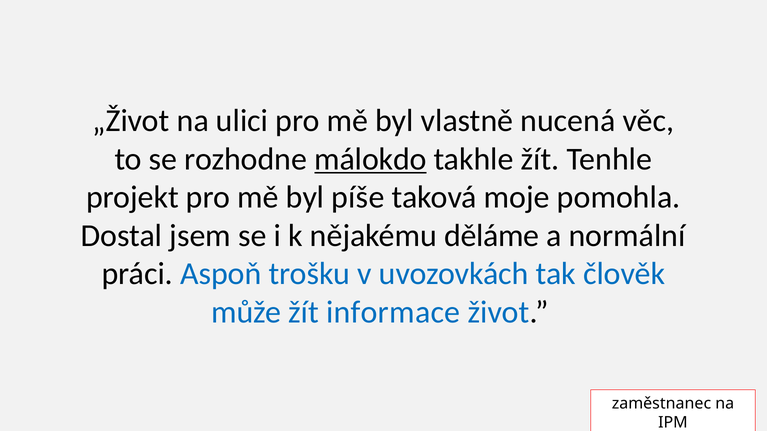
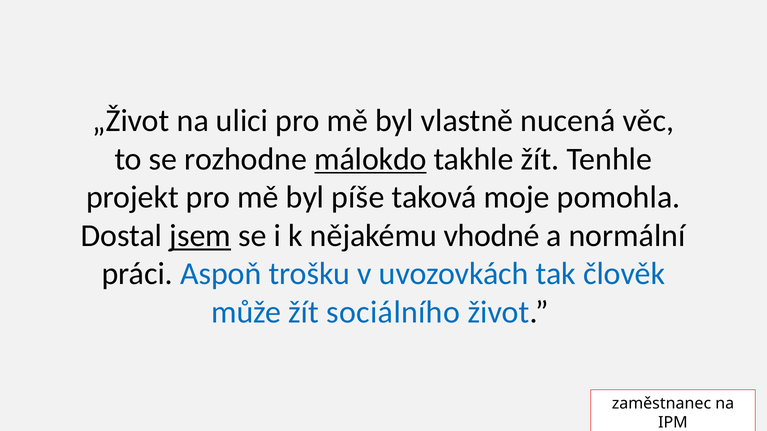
jsem underline: none -> present
děláme: děláme -> vhodné
informace: informace -> sociálního
